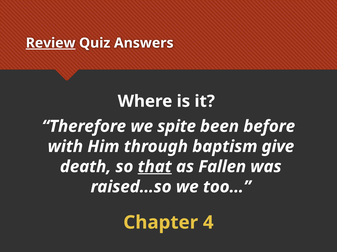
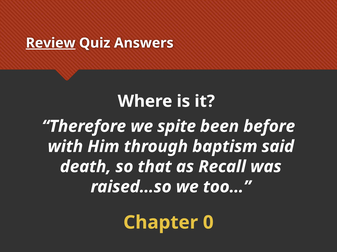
give: give -> said
that underline: present -> none
Fallen: Fallen -> Recall
4: 4 -> 0
